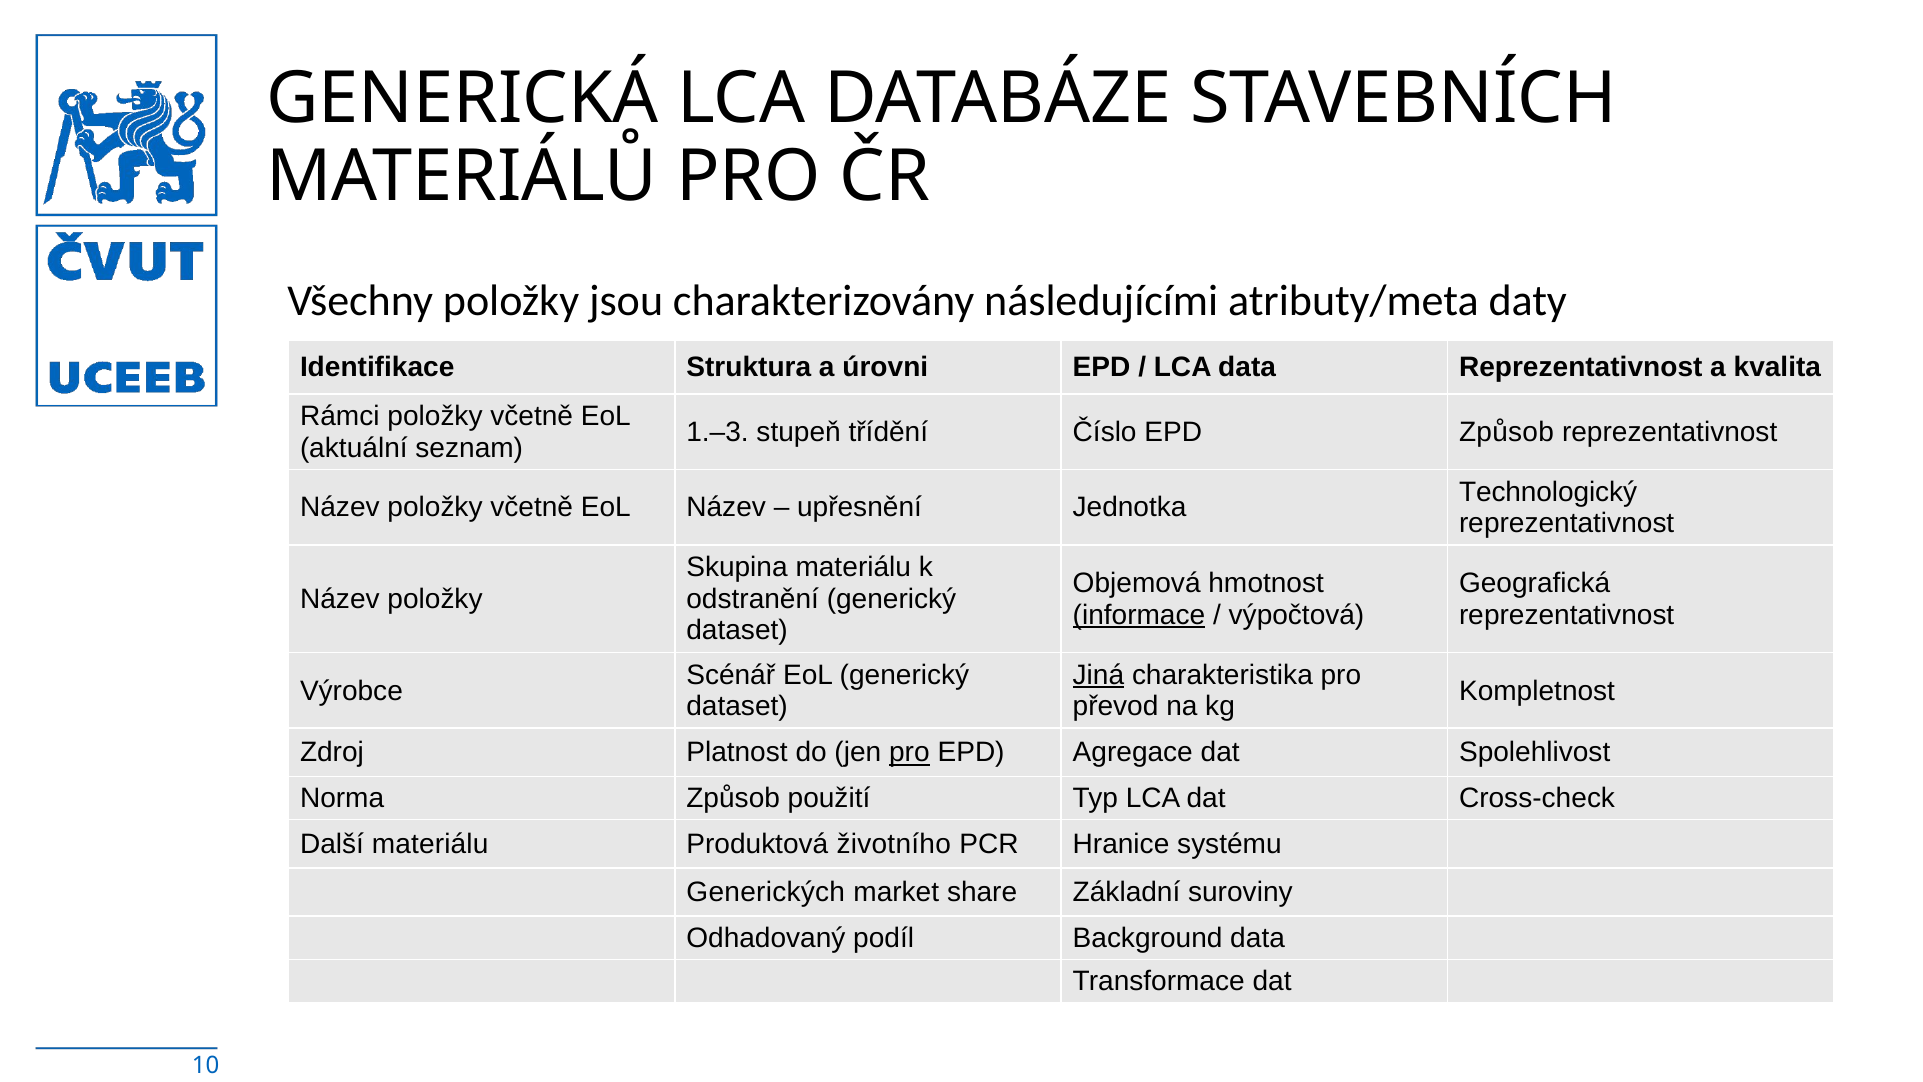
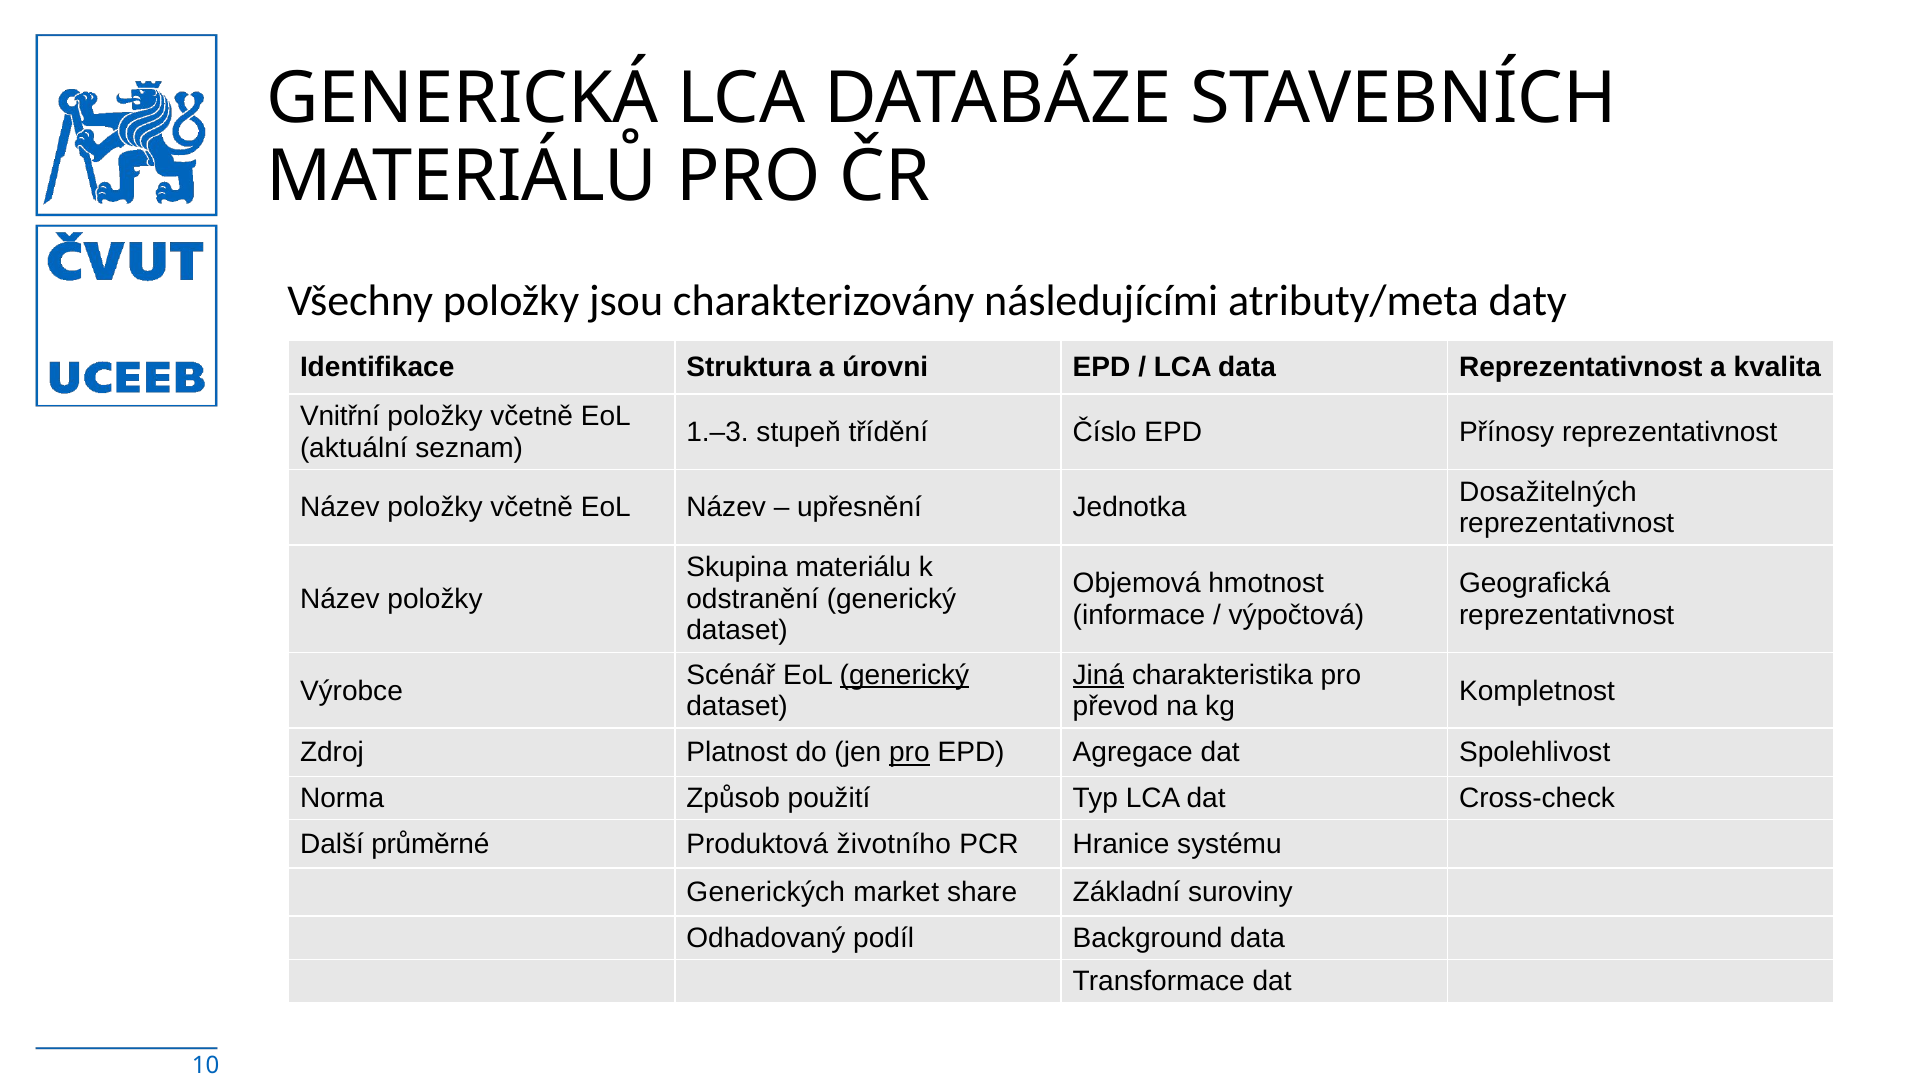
Rámci: Rámci -> Vnitřní
EPD Způsob: Způsob -> Přínosy
Technologický: Technologický -> Dosažitelných
informace underline: present -> none
generický at (904, 675) underline: none -> present
Další materiálu: materiálu -> průměrné
